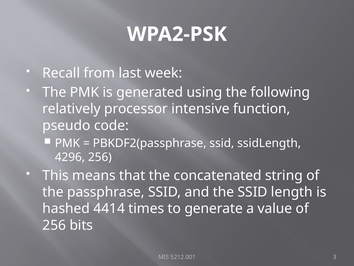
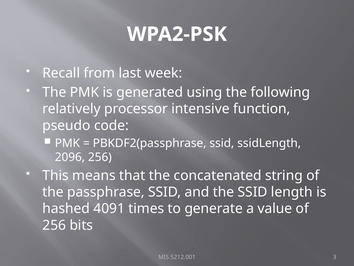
4296: 4296 -> 2096
4414: 4414 -> 4091
